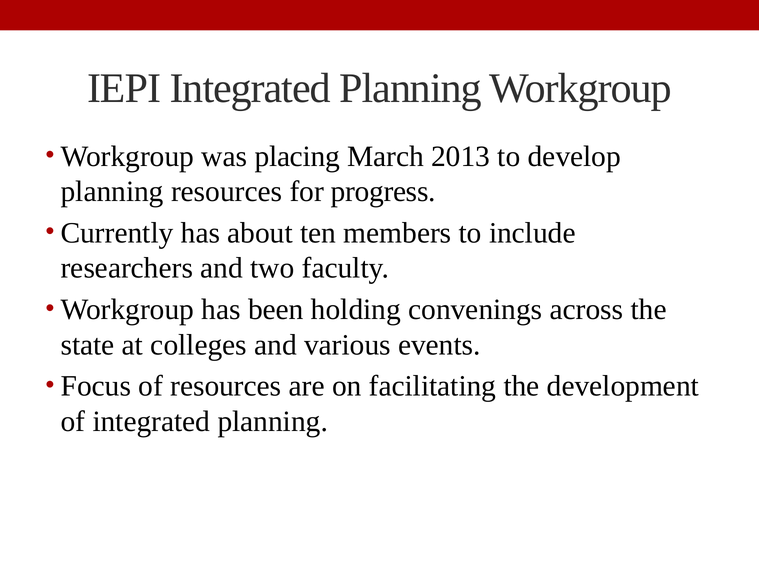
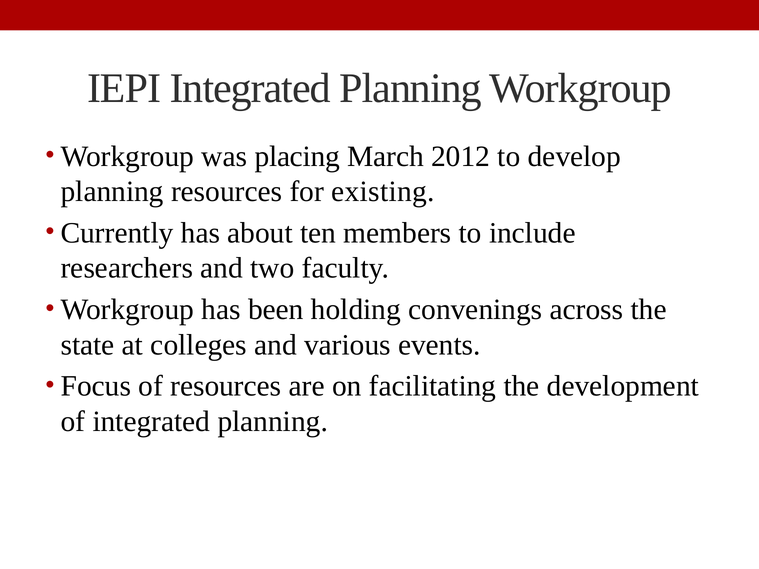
2013: 2013 -> 2012
progress: progress -> existing
